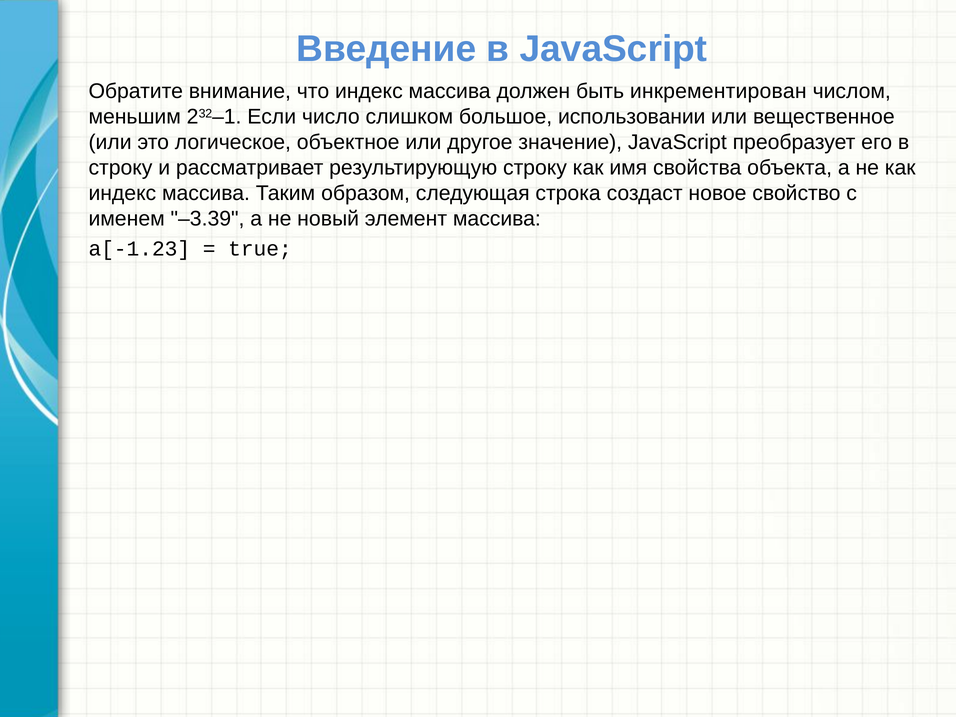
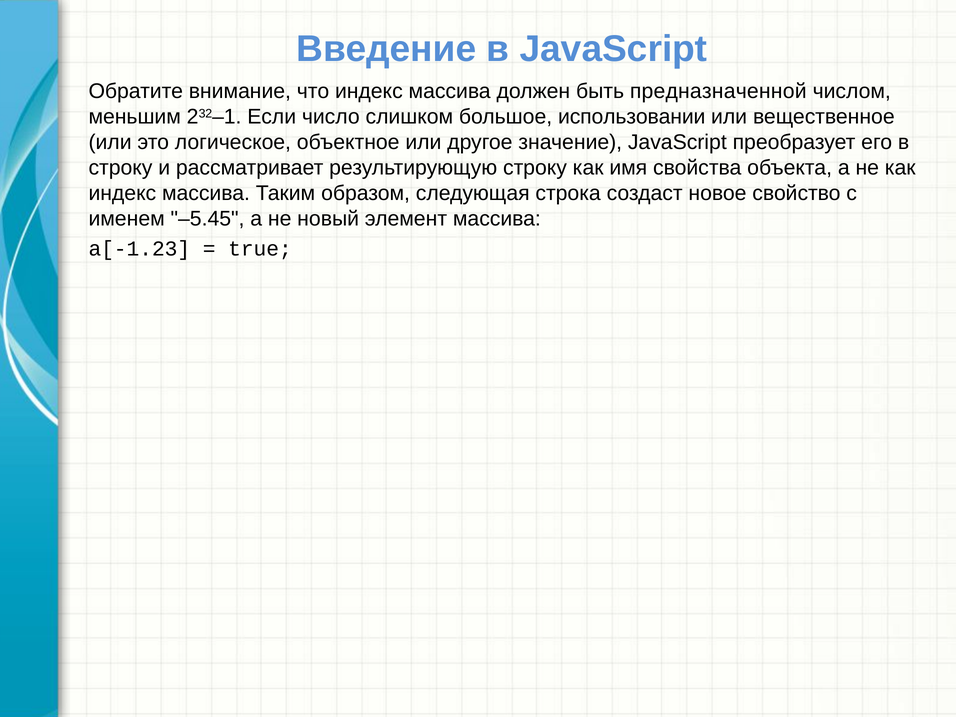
инкрементирован: инкрементирован -> предназначенной
–3.39: –3.39 -> –5.45
